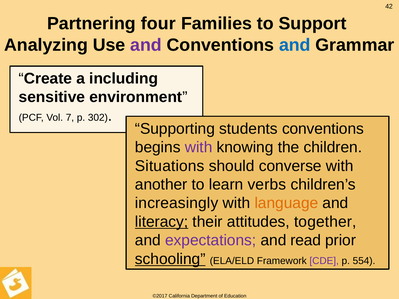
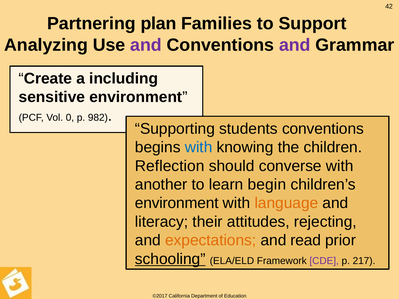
four: four -> plan
and at (295, 45) colour: blue -> purple
7: 7 -> 0
302: 302 -> 982
with at (199, 147) colour: purple -> blue
Situations: Situations -> Reflection
verbs: verbs -> begin
increasingly at (177, 203): increasingly -> environment
literacy underline: present -> none
together: together -> rejecting
expectations colour: purple -> orange
554: 554 -> 217
